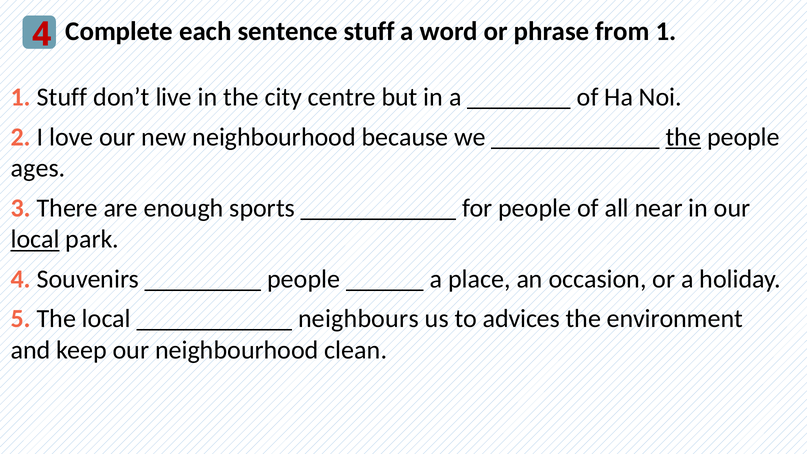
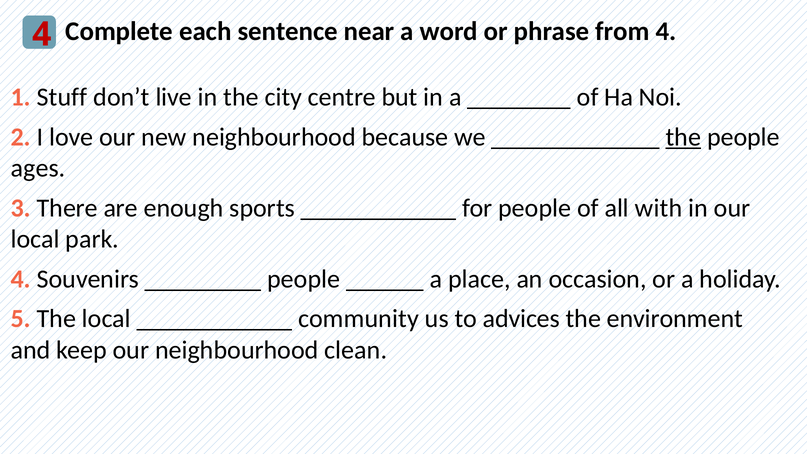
sentence stuff: stuff -> near
from 1: 1 -> 4
near: near -> with
local at (35, 239) underline: present -> none
neighbours: neighbours -> community
